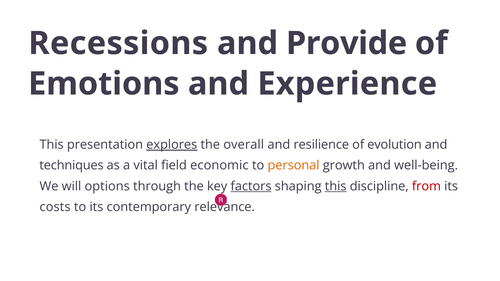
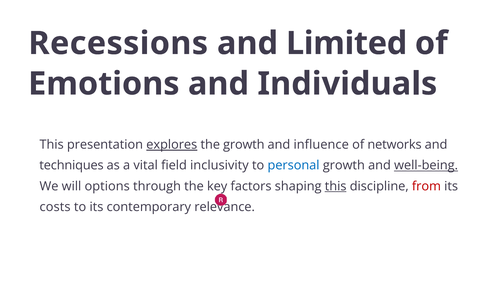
Provide: Provide -> Limited
Experience: Experience -> Individuals
the overall: overall -> growth
resilience: resilience -> influence
evolution: evolution -> networks
economic: economic -> inclusivity
personal colour: orange -> blue
well-being underline: none -> present
factors underline: present -> none
